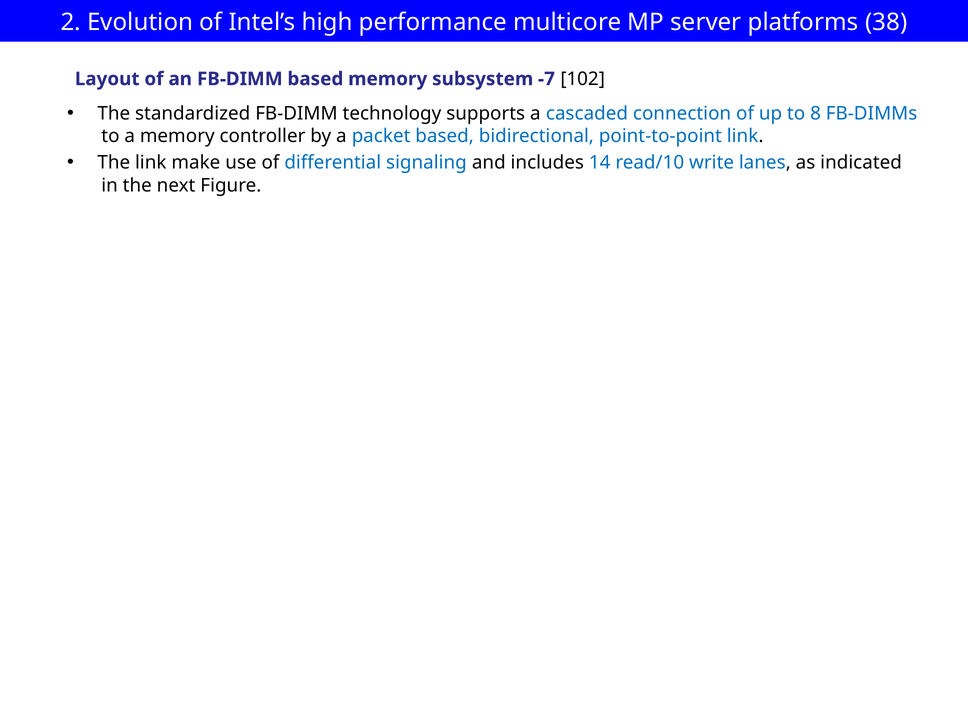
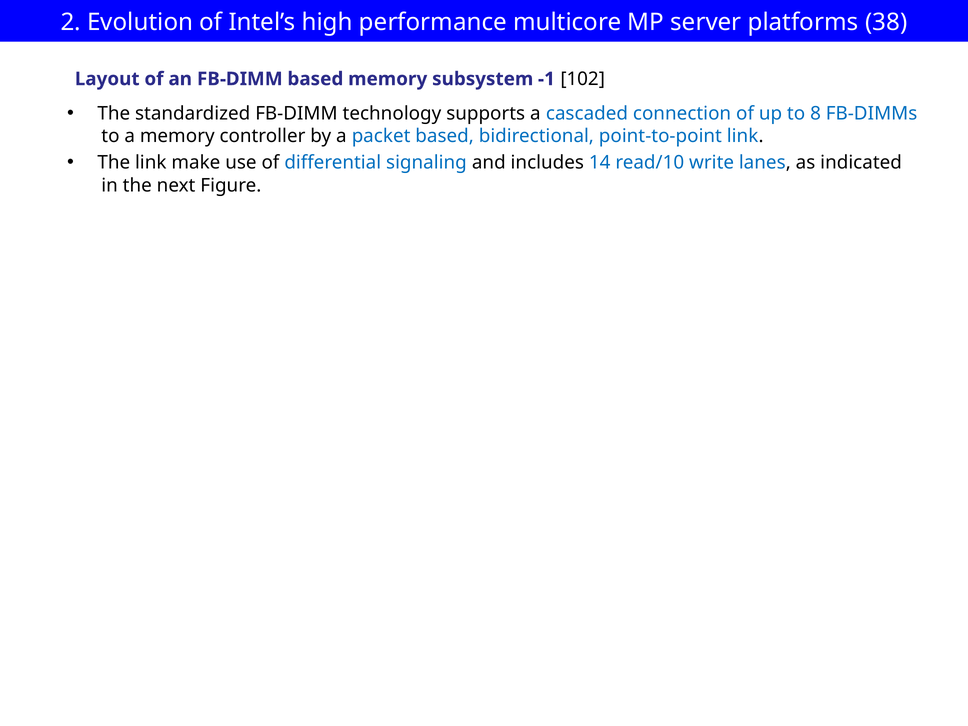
-7: -7 -> -1
